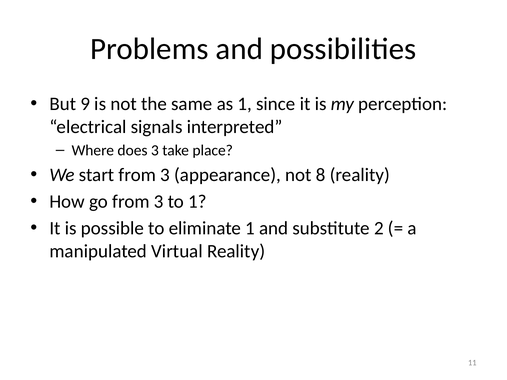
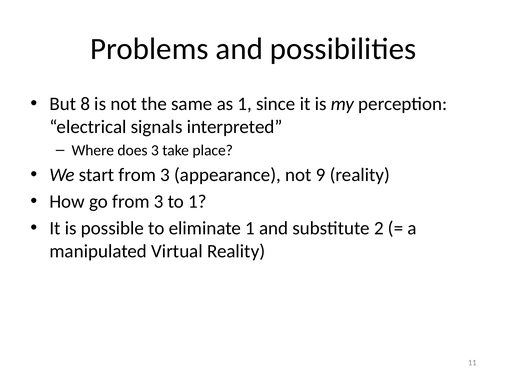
9: 9 -> 8
8: 8 -> 9
